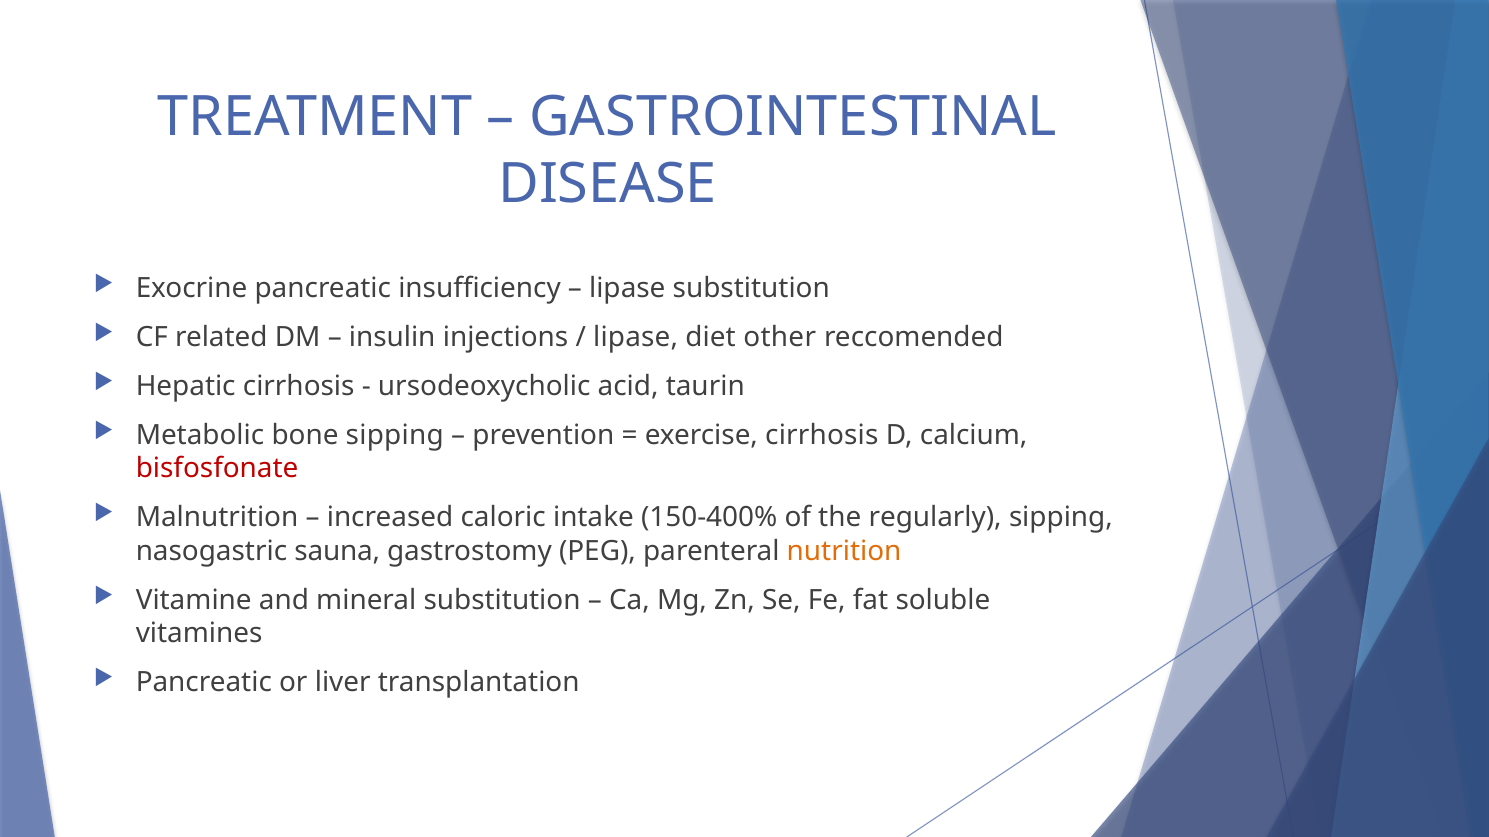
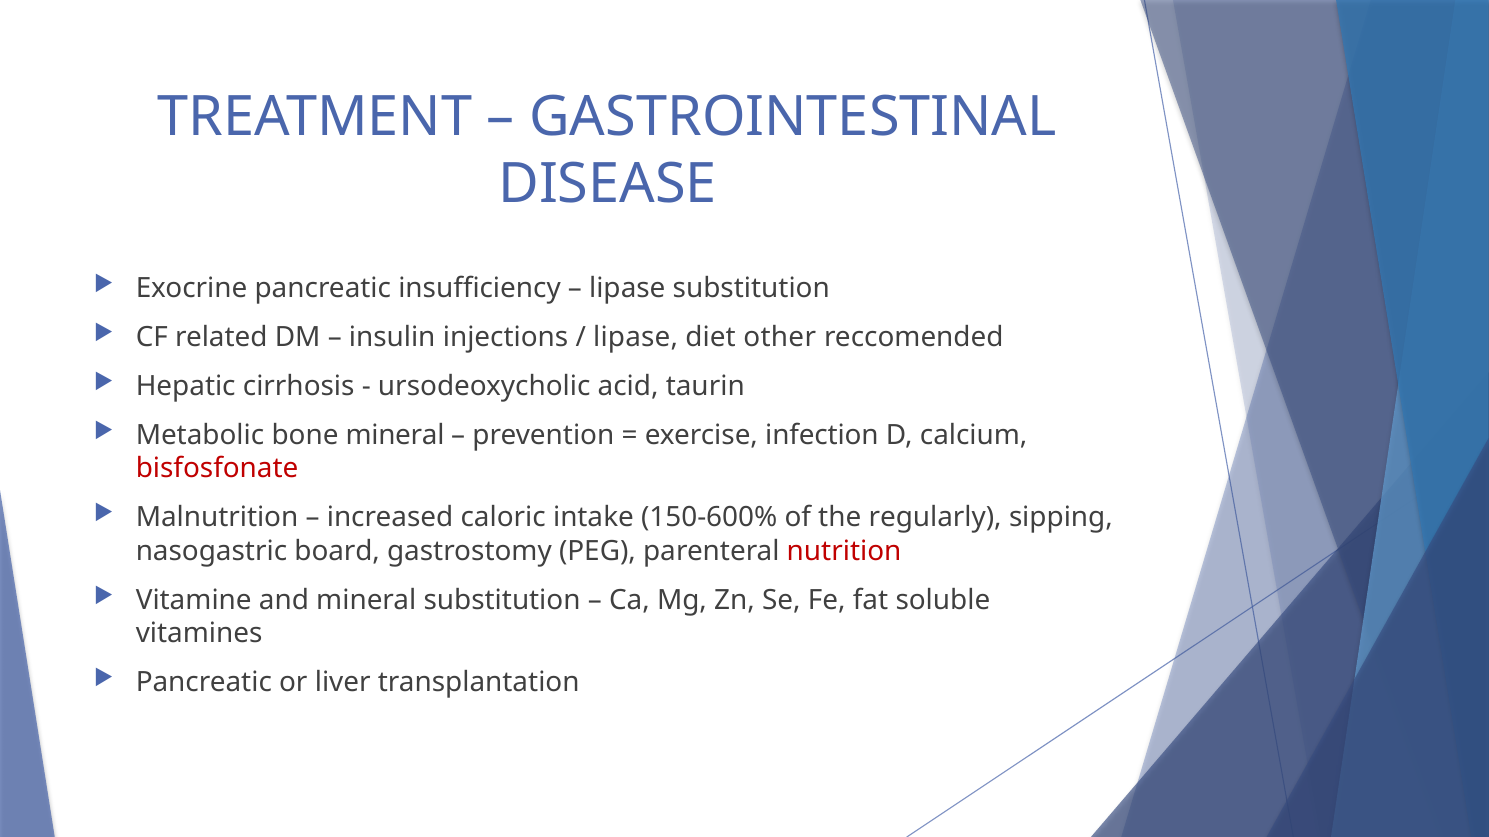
bone sipping: sipping -> mineral
exercise cirrhosis: cirrhosis -> infection
150-400%: 150-400% -> 150-600%
sauna: sauna -> board
nutrition colour: orange -> red
